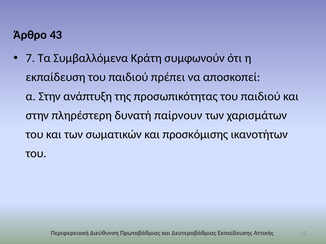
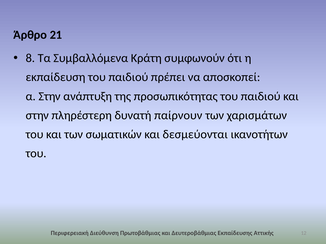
43: 43 -> 21
7: 7 -> 8
προσκόμισης: προσκόμισης -> δεσμεύονται
